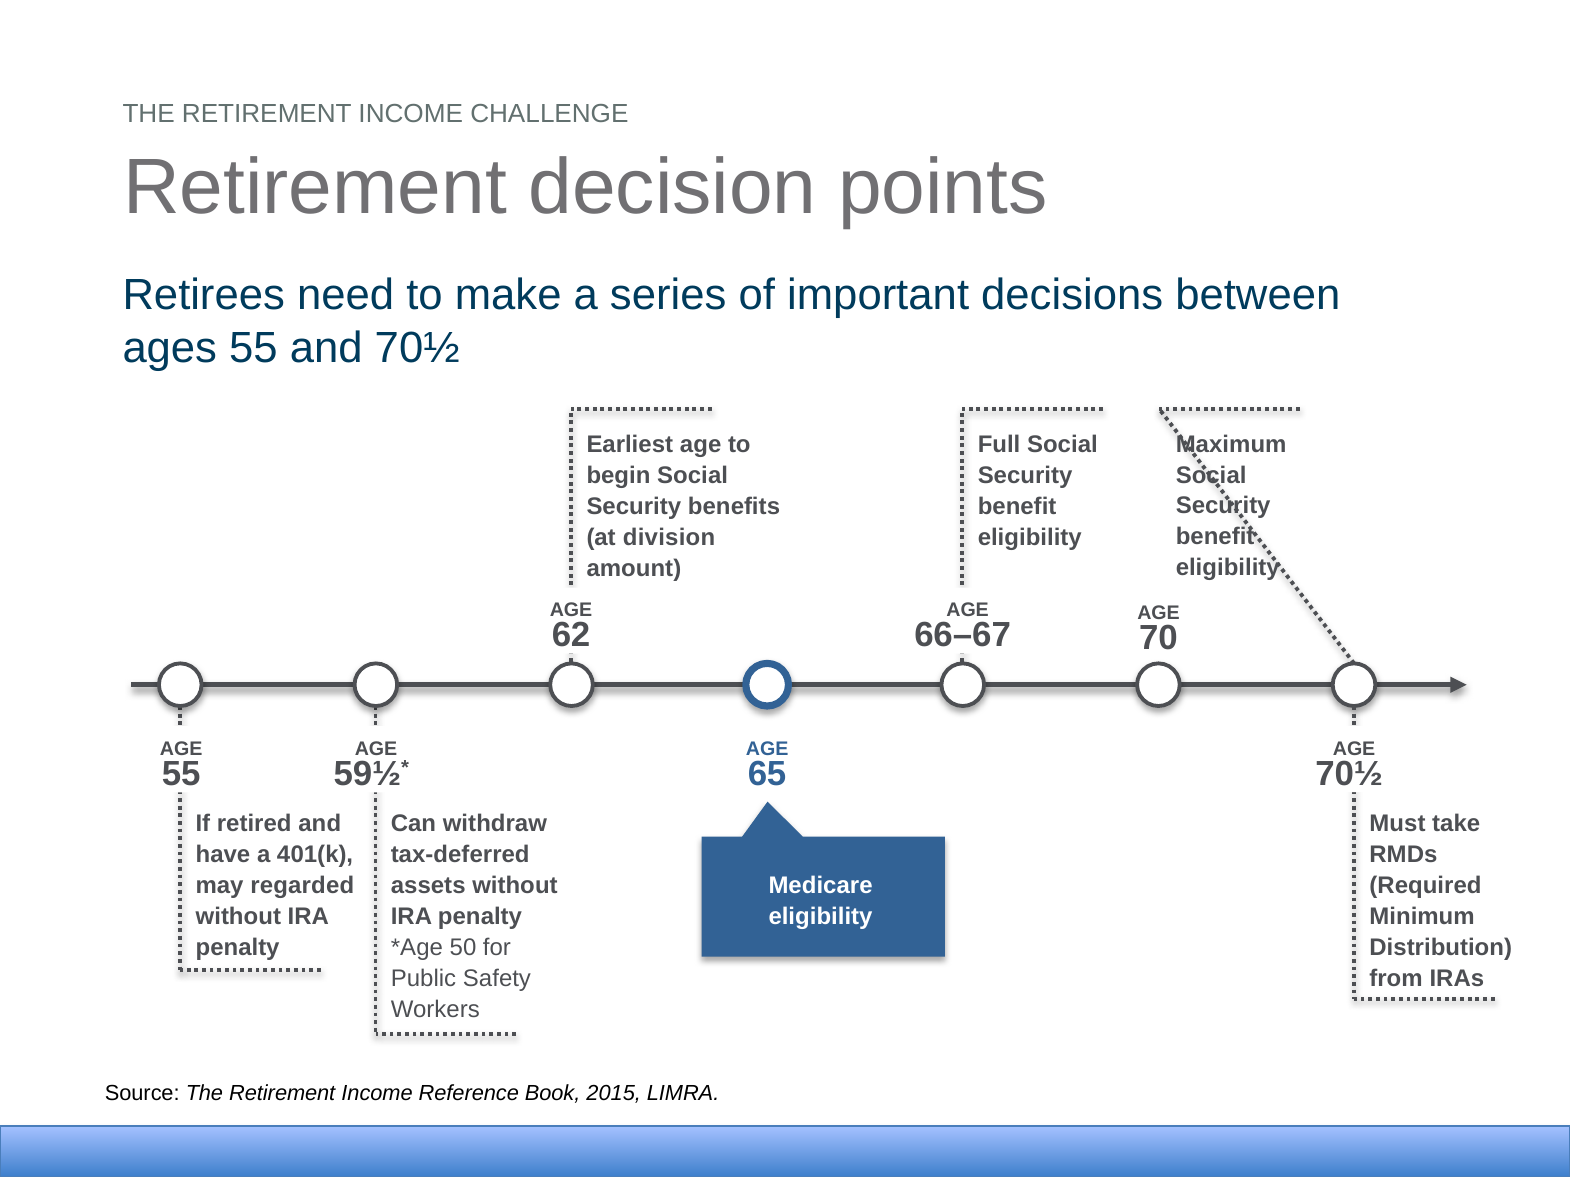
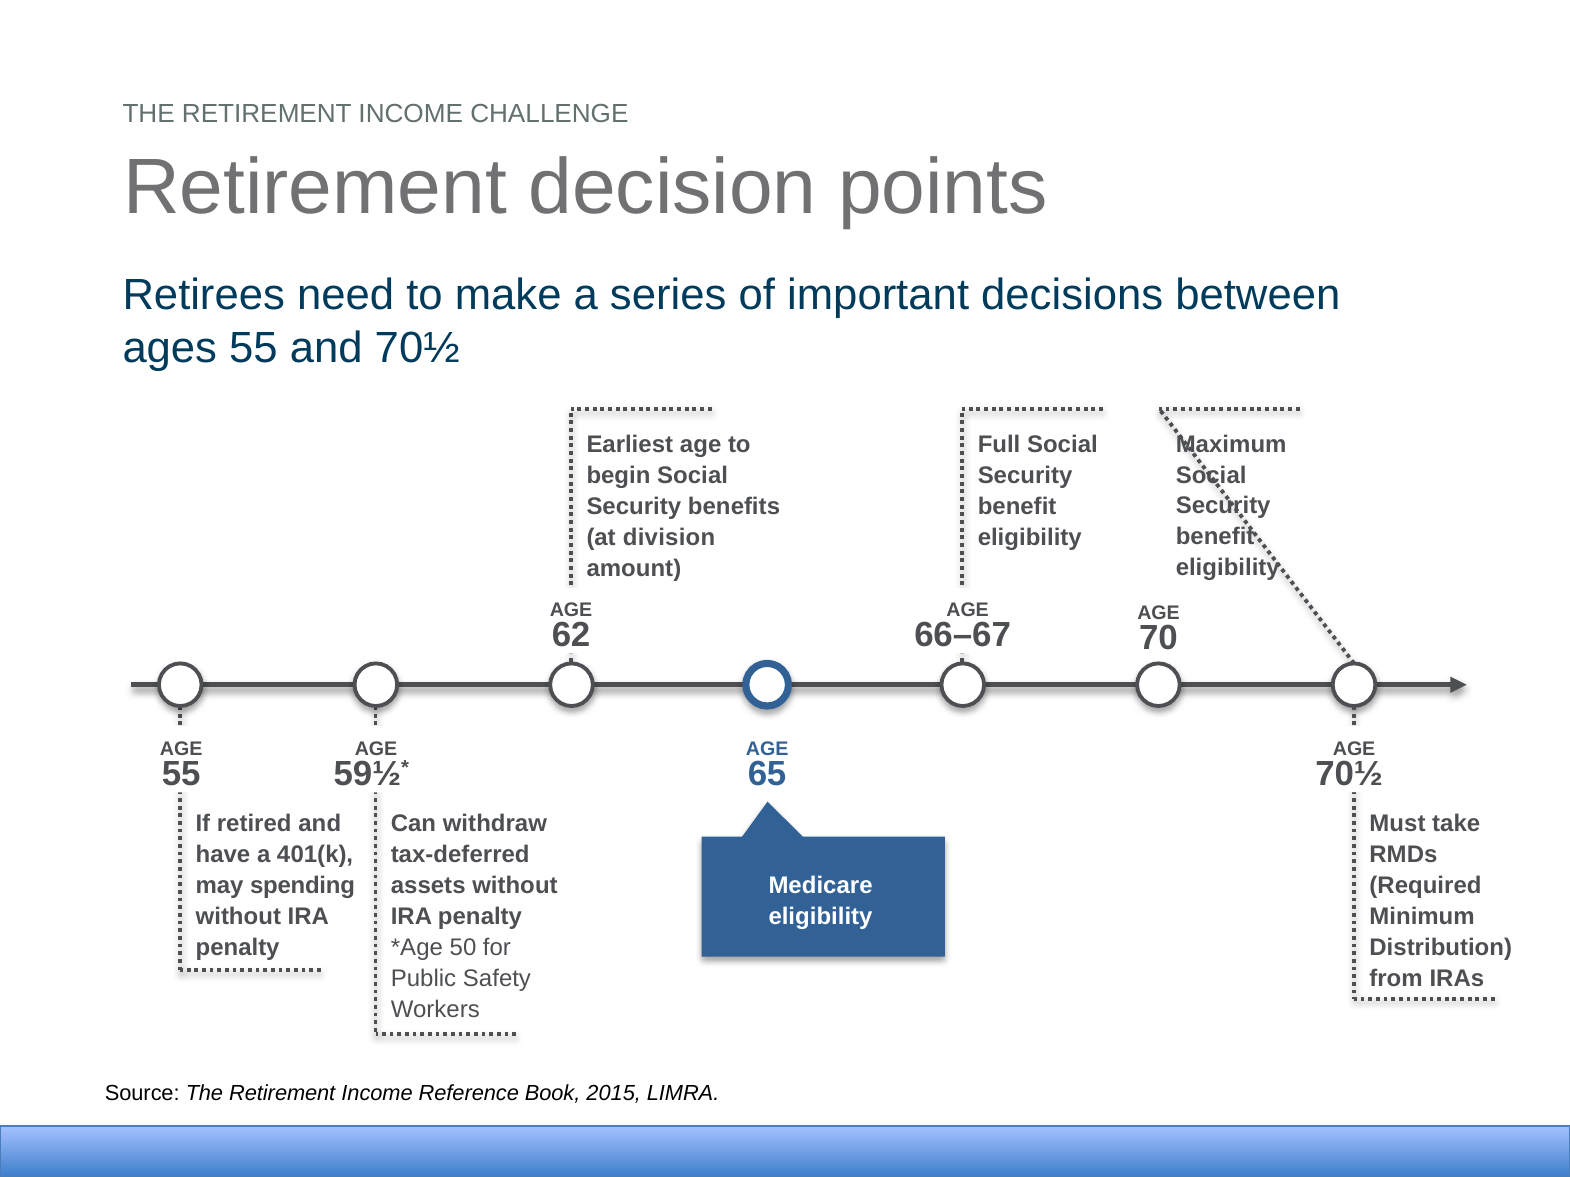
regarded: regarded -> spending
